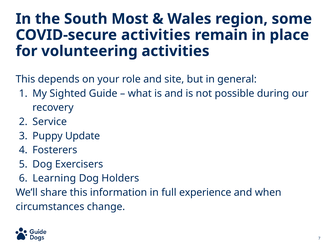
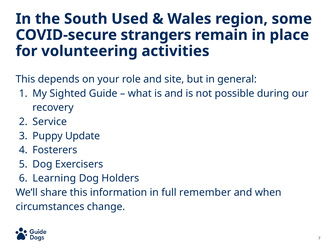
Most: Most -> Used
COVID-secure activities: activities -> strangers
experience: experience -> remember
